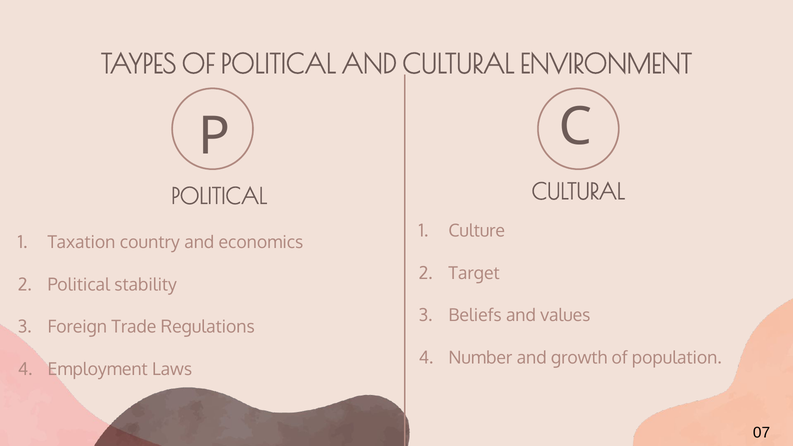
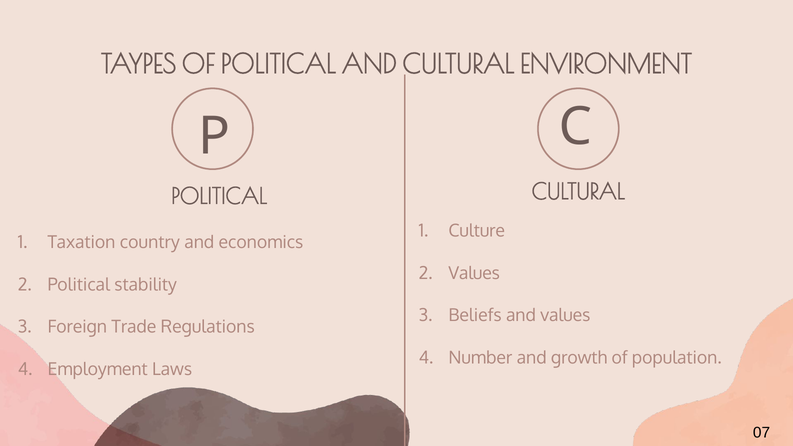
Target at (474, 273): Target -> Values
